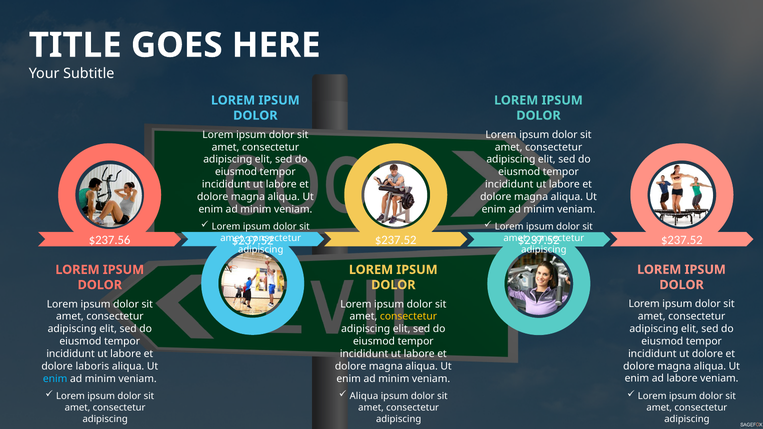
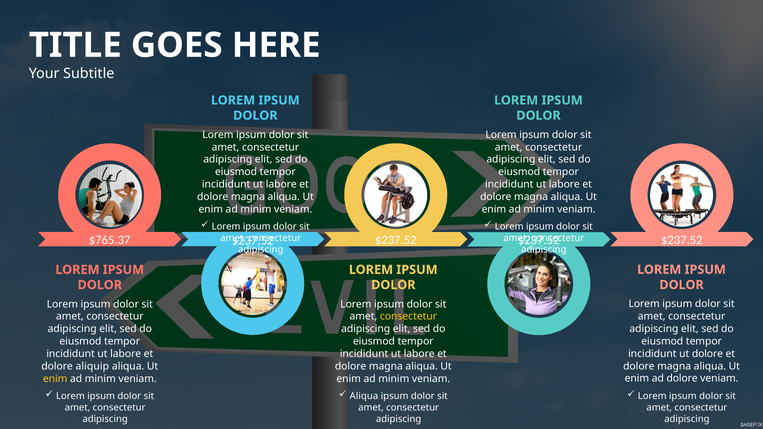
$237.56: $237.56 -> $765.37
laboris: laboris -> aliquip
ad labore: labore -> dolore
enim at (55, 379) colour: light blue -> yellow
